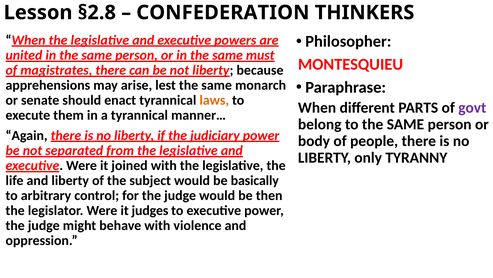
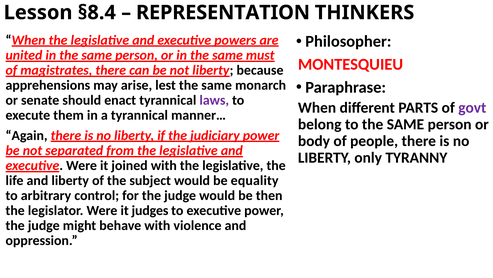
§2.8: §2.8 -> §8.4
CONFEDERATION: CONFEDERATION -> REPRESENTATION
laws colour: orange -> purple
basically: basically -> equality
